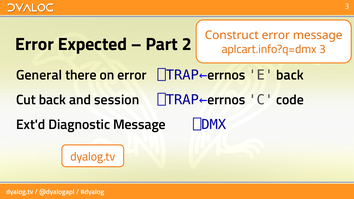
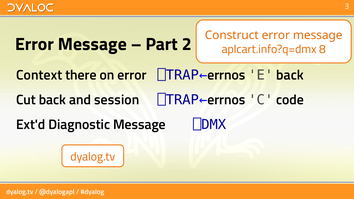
Expected at (92, 44): Expected -> Message
aplcart.info?q=dmx 3: 3 -> 8
General: General -> Context
